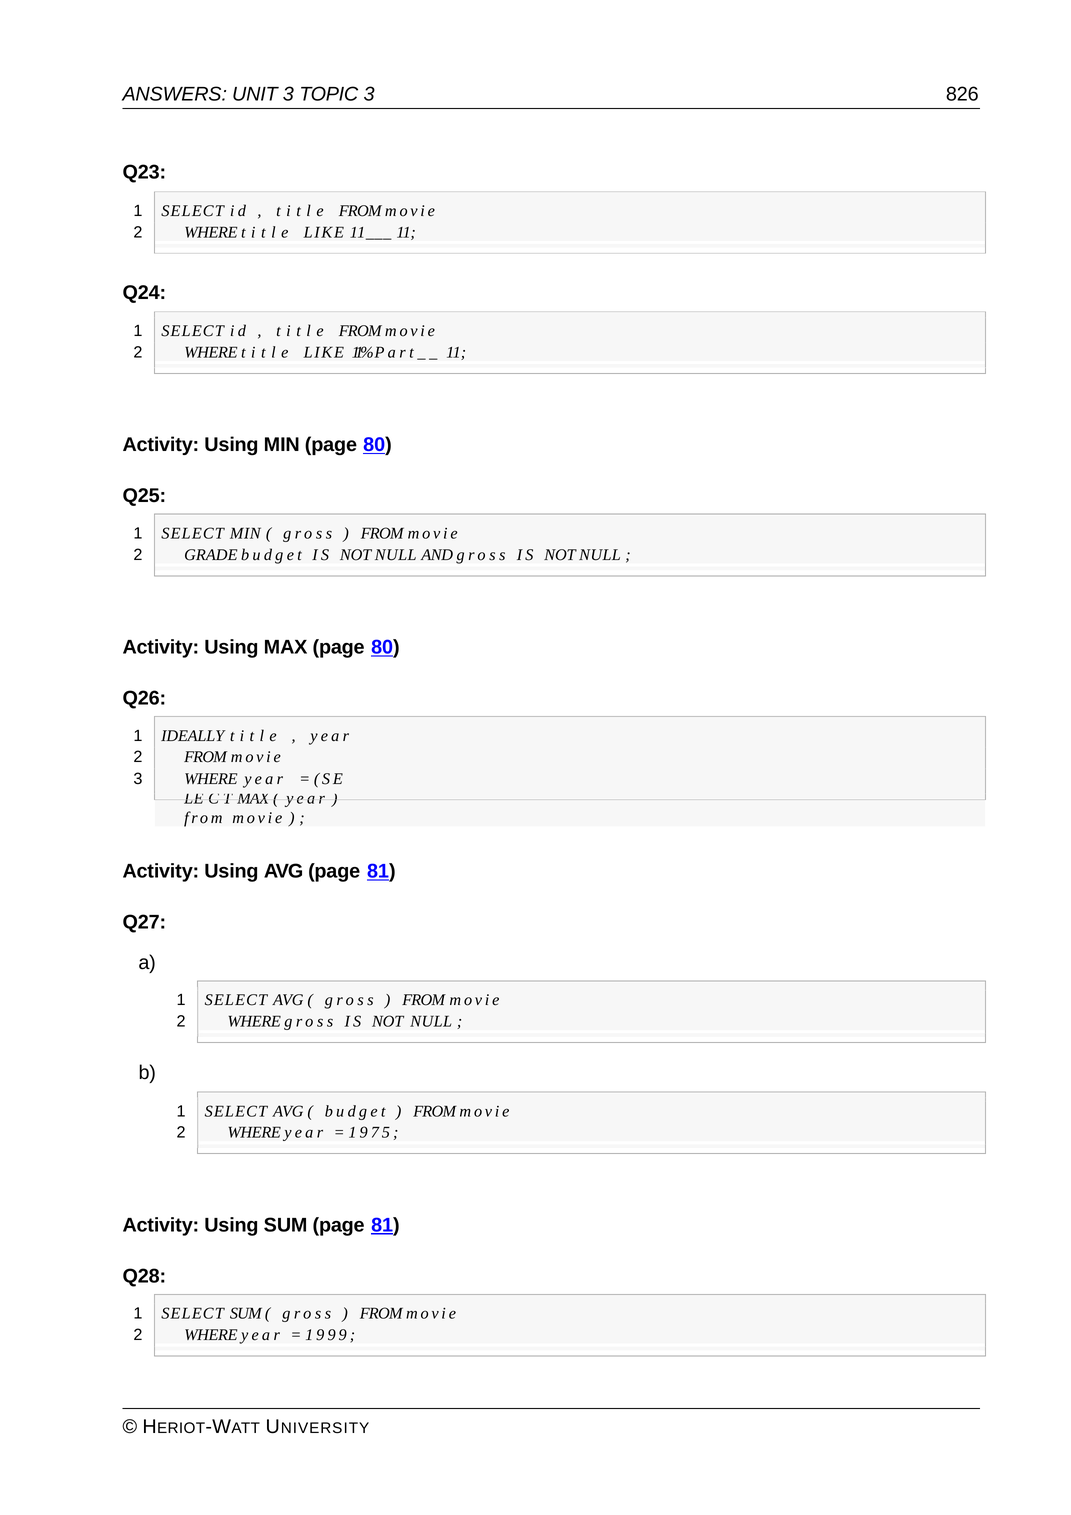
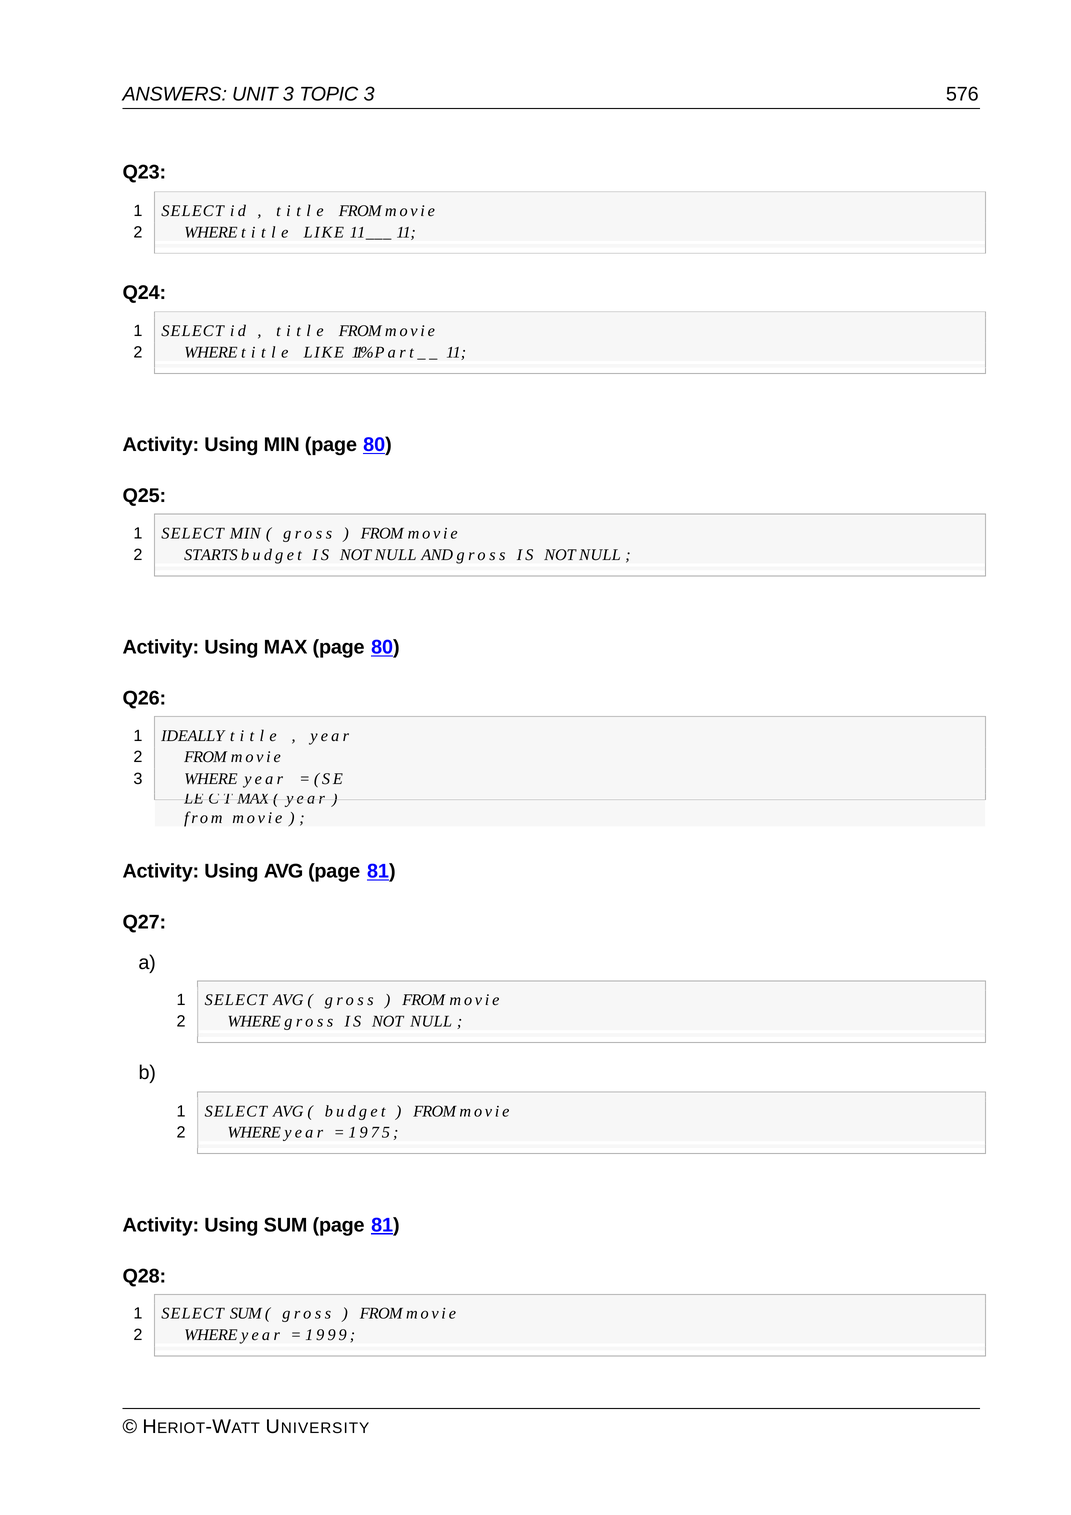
826: 826 -> 576
GRADE: GRADE -> STARTS
